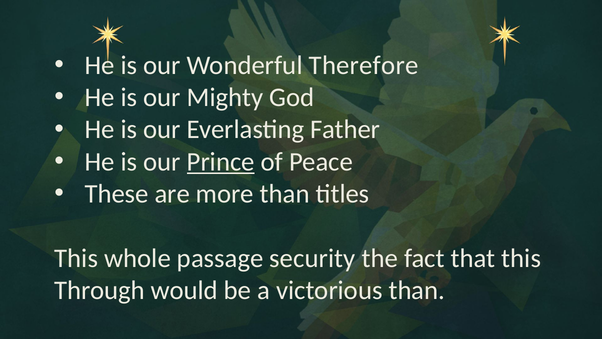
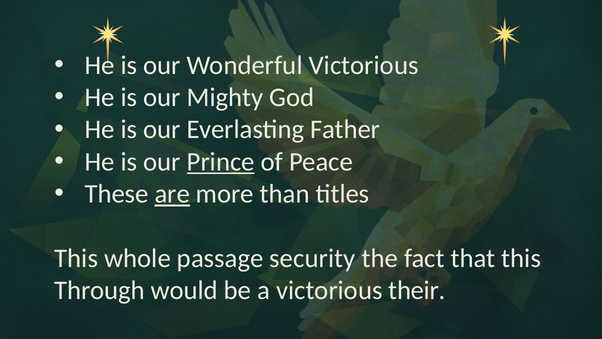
Wonderful Therefore: Therefore -> Victorious
are underline: none -> present
victorious than: than -> their
